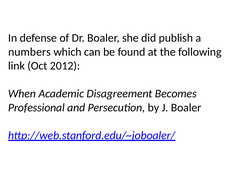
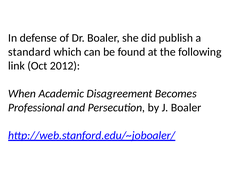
numbers: numbers -> standard
